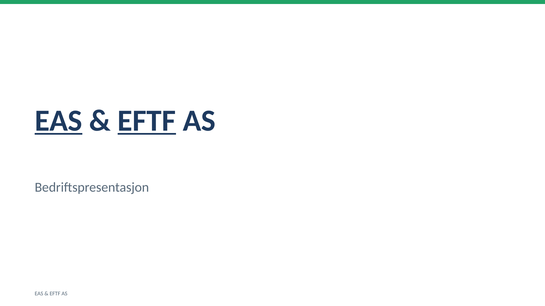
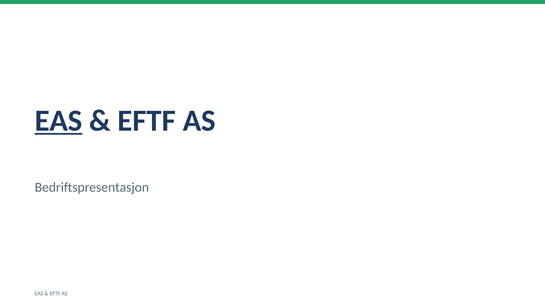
EFTF at (147, 121) underline: present -> none
